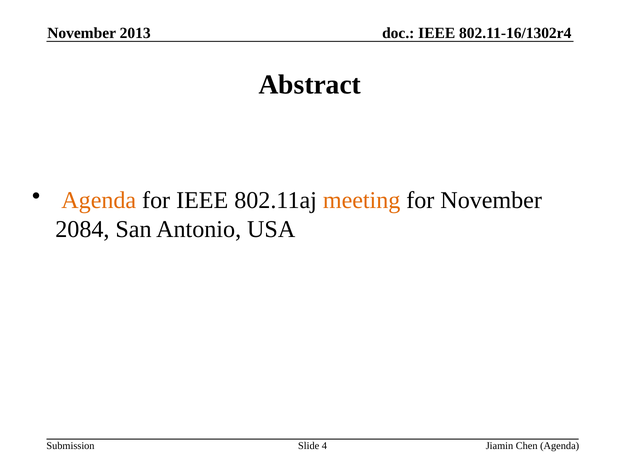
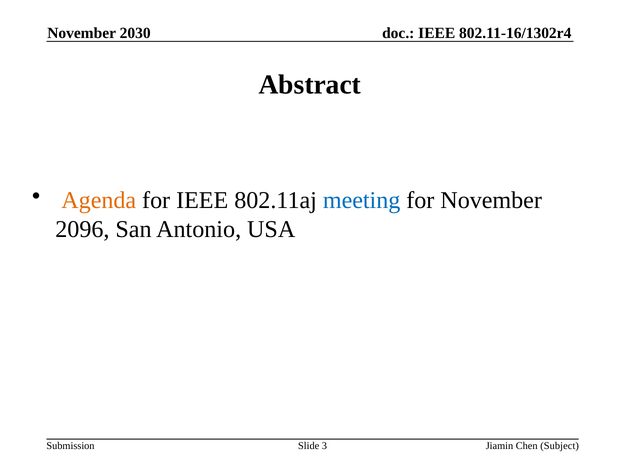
2013: 2013 -> 2030
meeting colour: orange -> blue
2084: 2084 -> 2096
4: 4 -> 3
Chen Agenda: Agenda -> Subject
